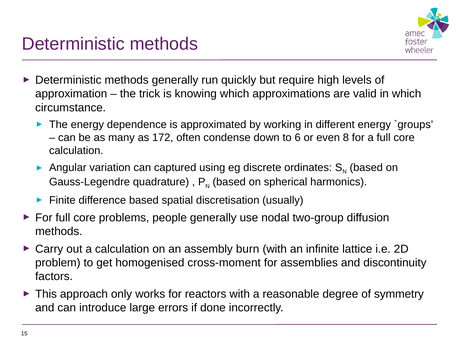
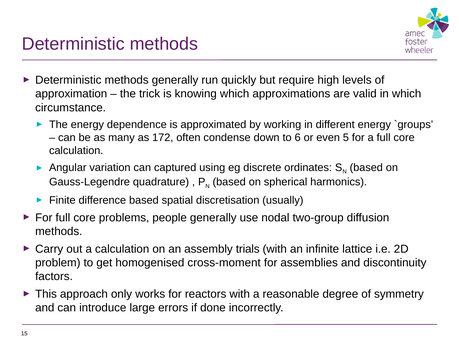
8: 8 -> 5
burn: burn -> trials
